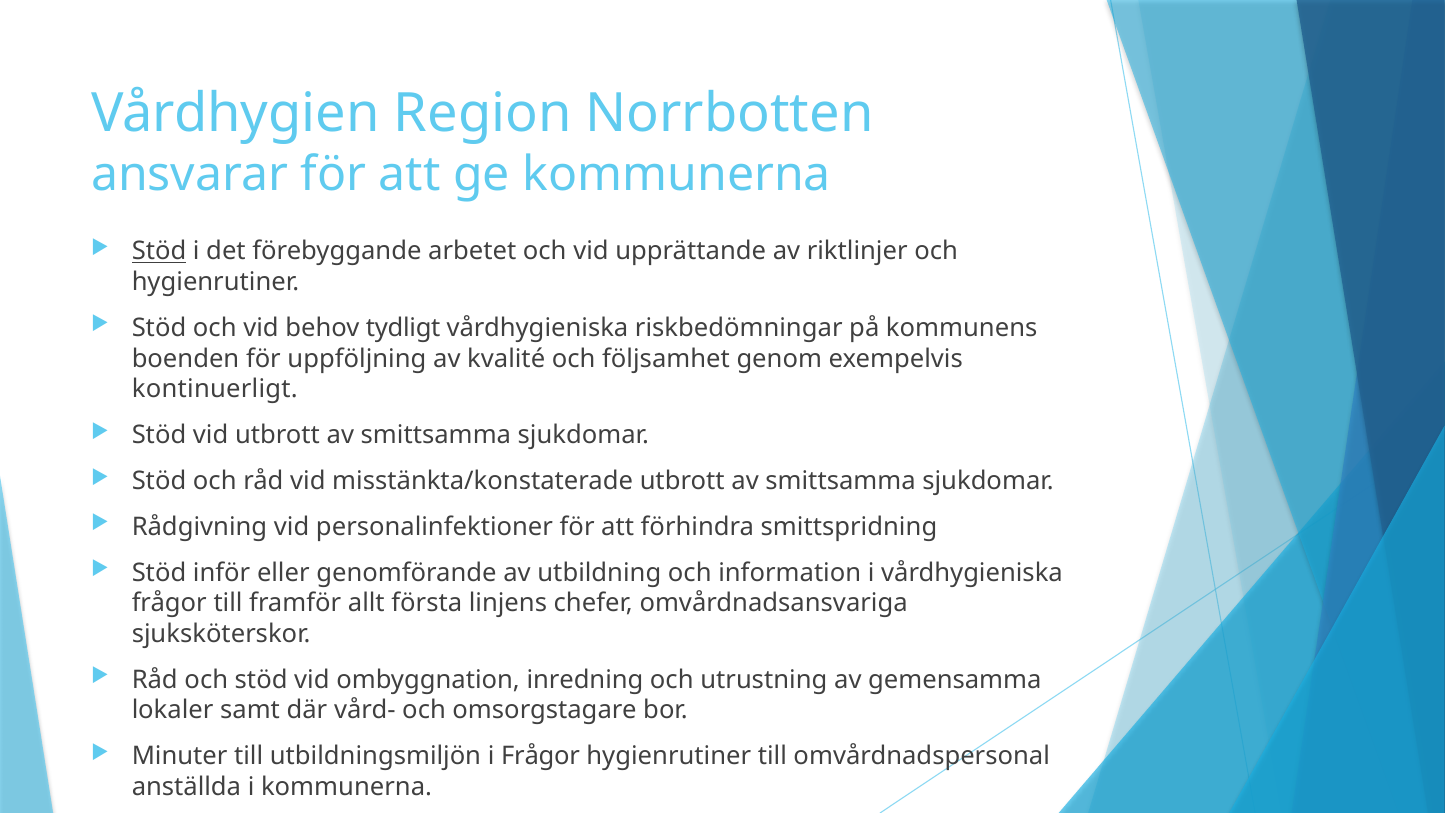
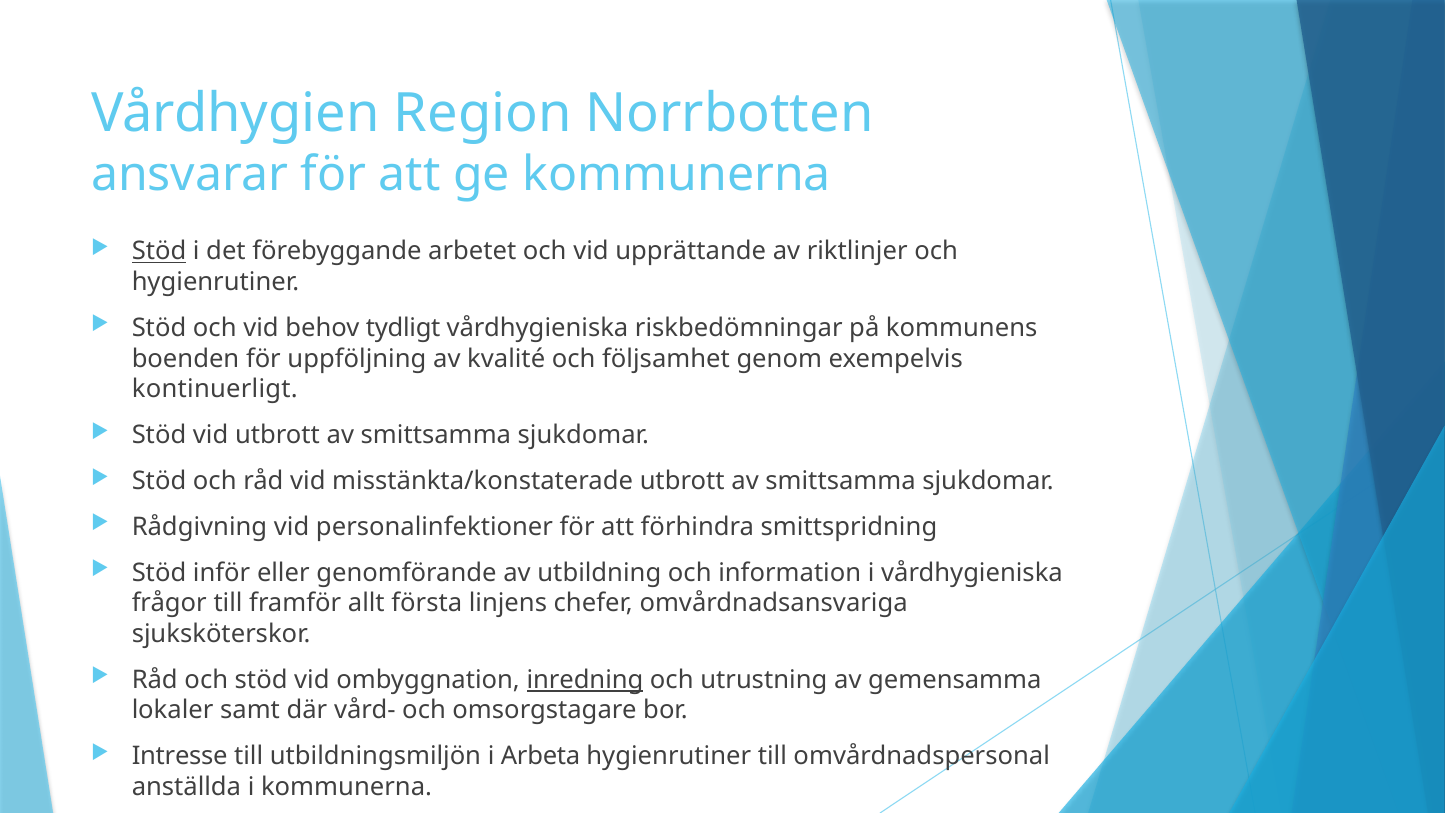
inredning underline: none -> present
Minuter: Minuter -> Intresse
i Frågor: Frågor -> Arbeta
